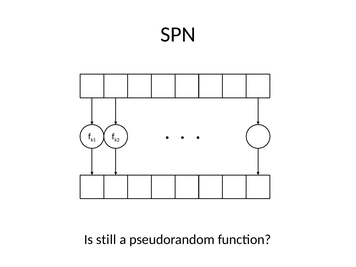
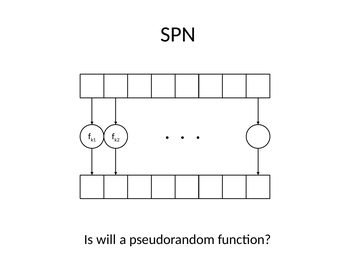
still: still -> will
